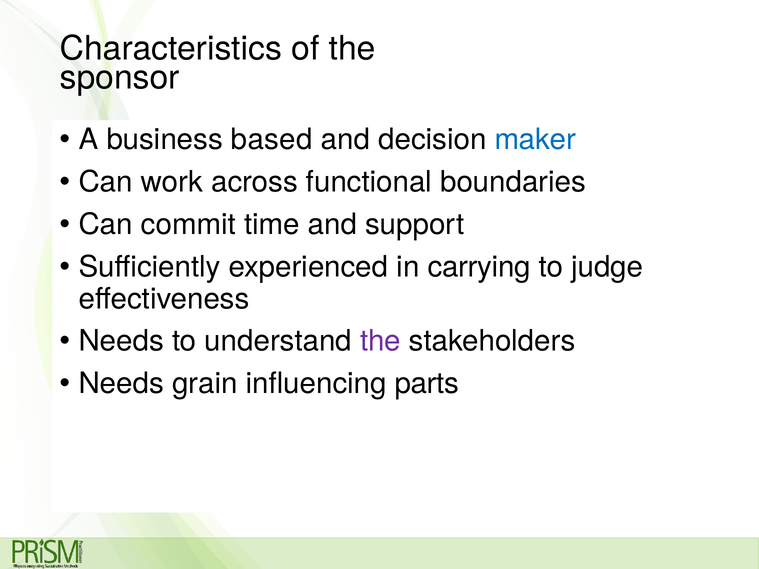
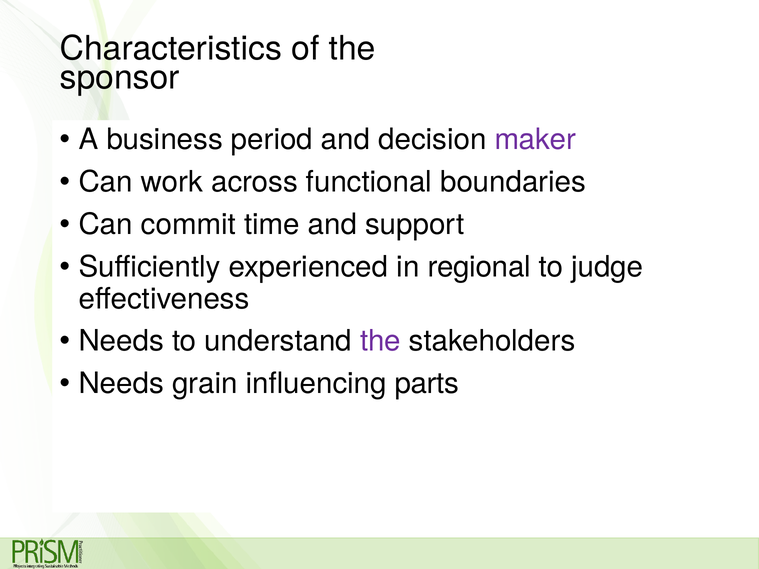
based: based -> period
maker colour: blue -> purple
carrying: carrying -> regional
